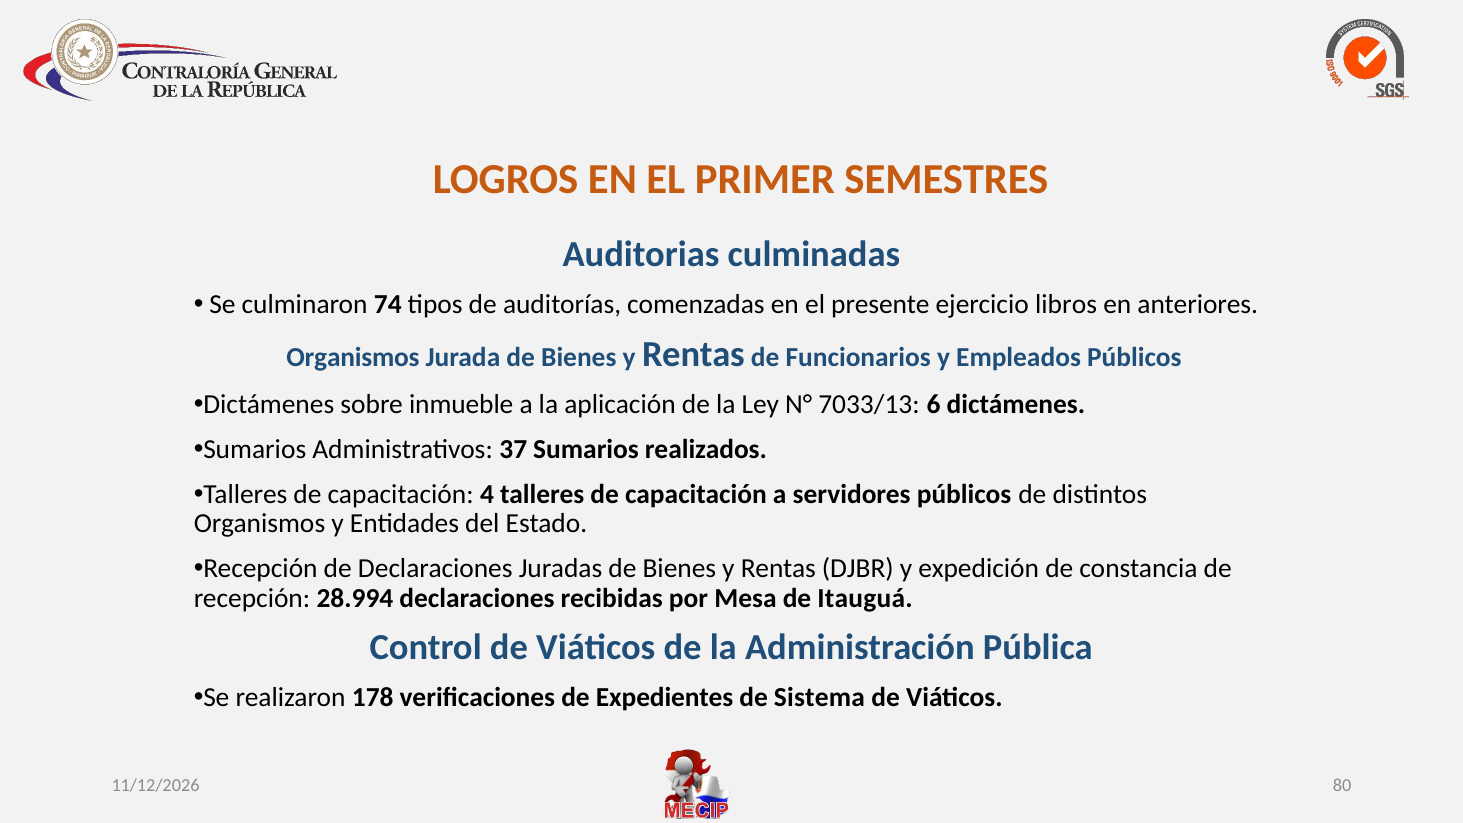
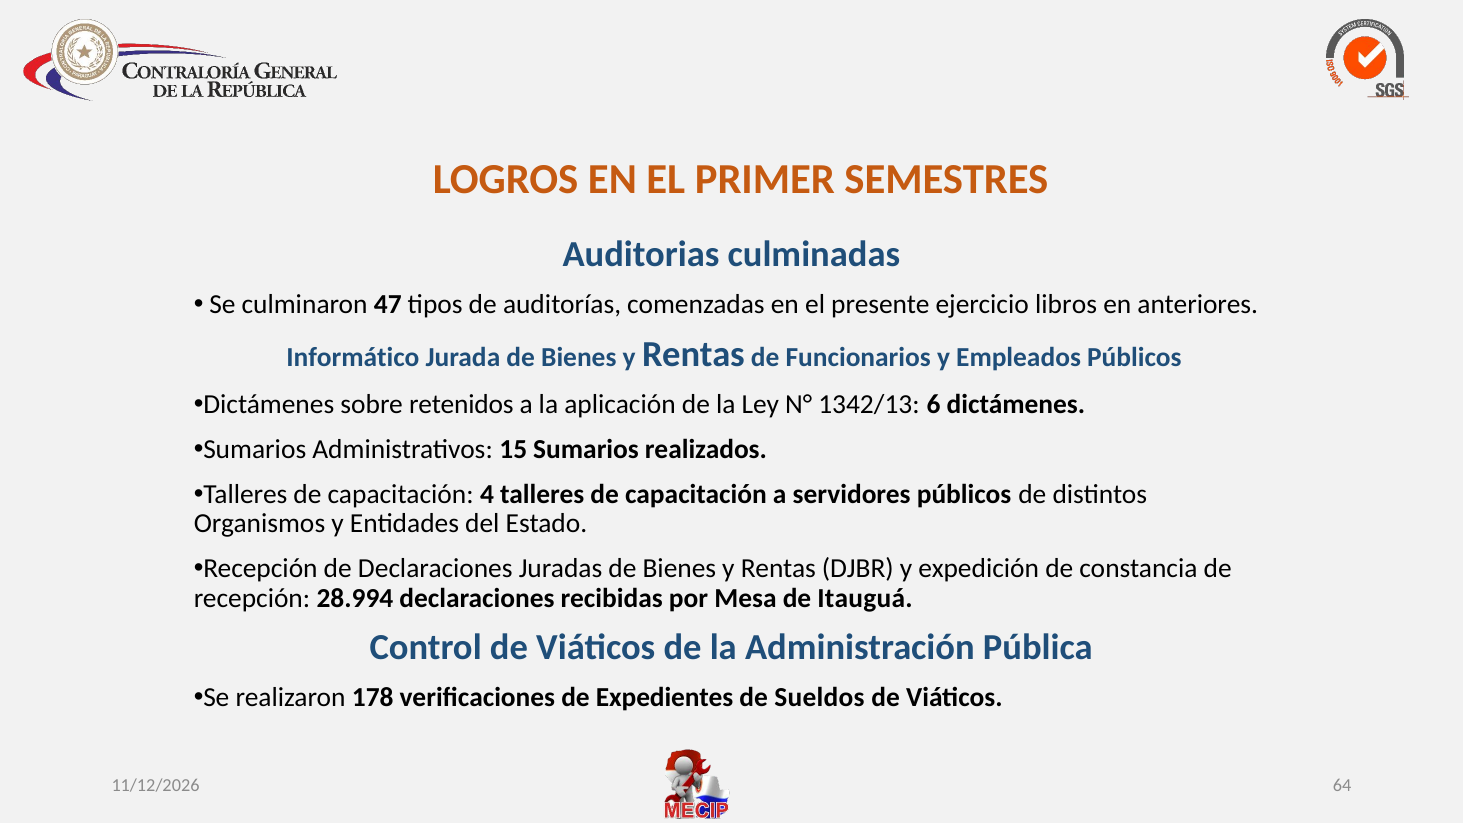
74: 74 -> 47
Organismos at (353, 357): Organismos -> Informático
inmueble: inmueble -> retenidos
7033/13: 7033/13 -> 1342/13
37: 37 -> 15
Sistema: Sistema -> Sueldos
80: 80 -> 64
